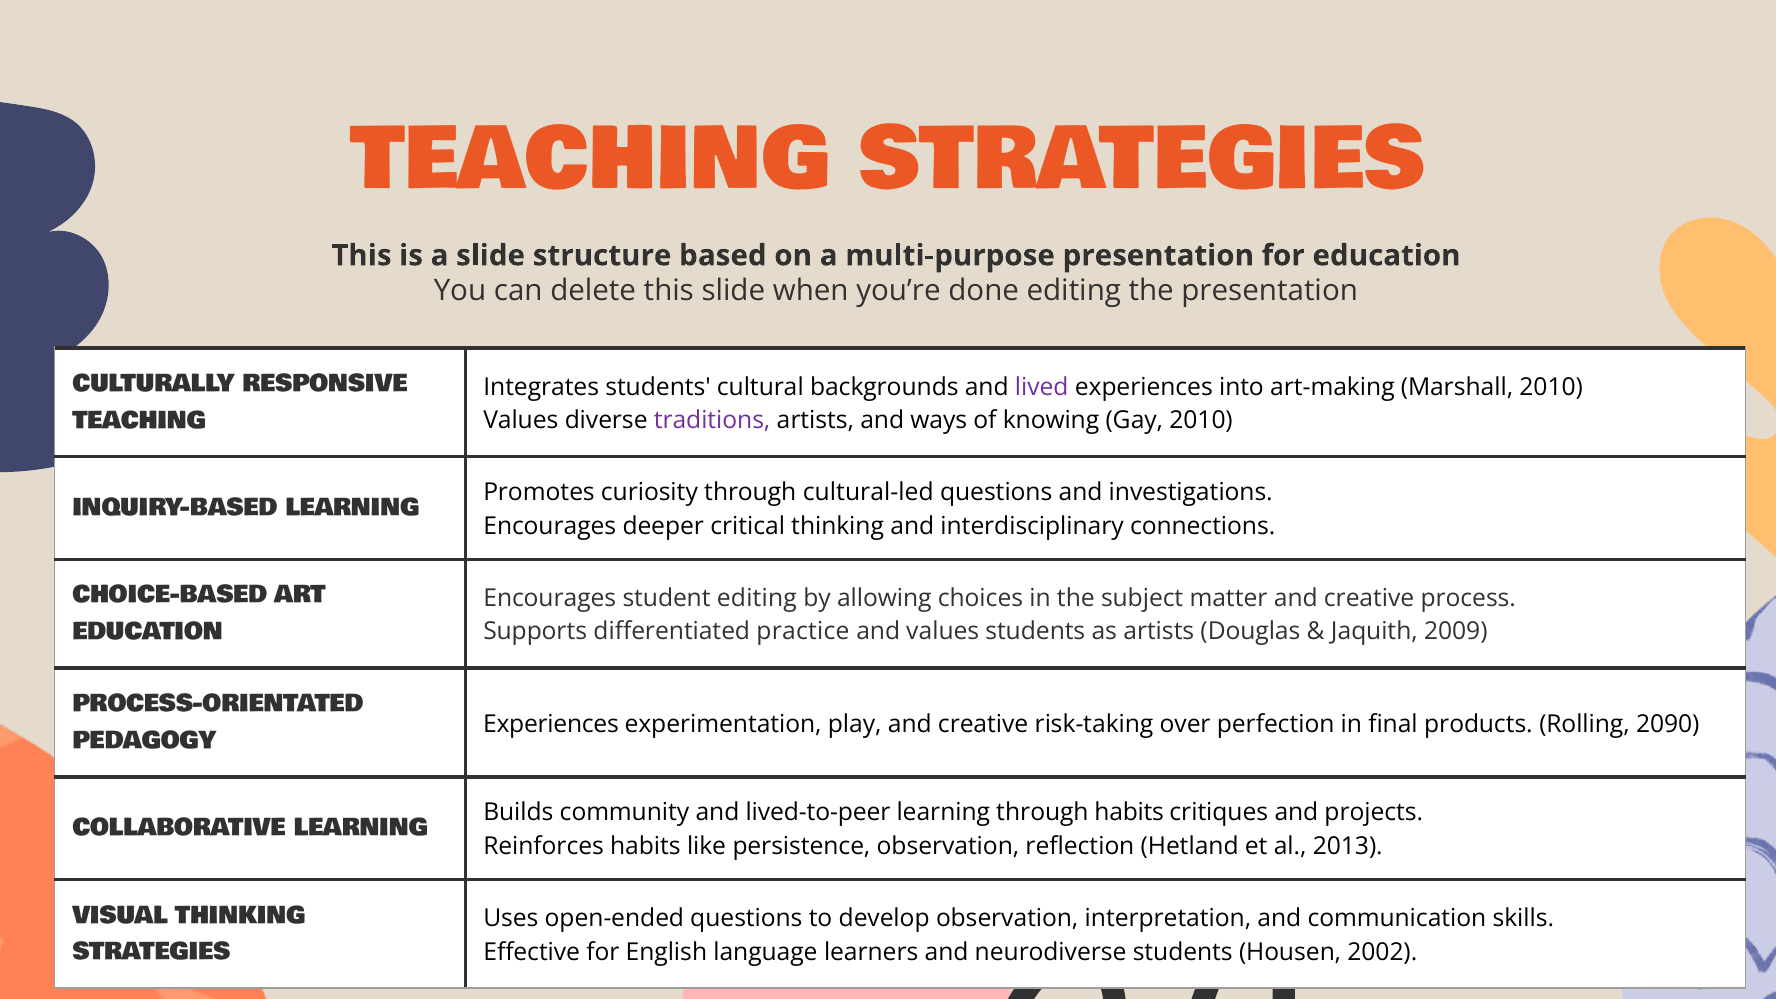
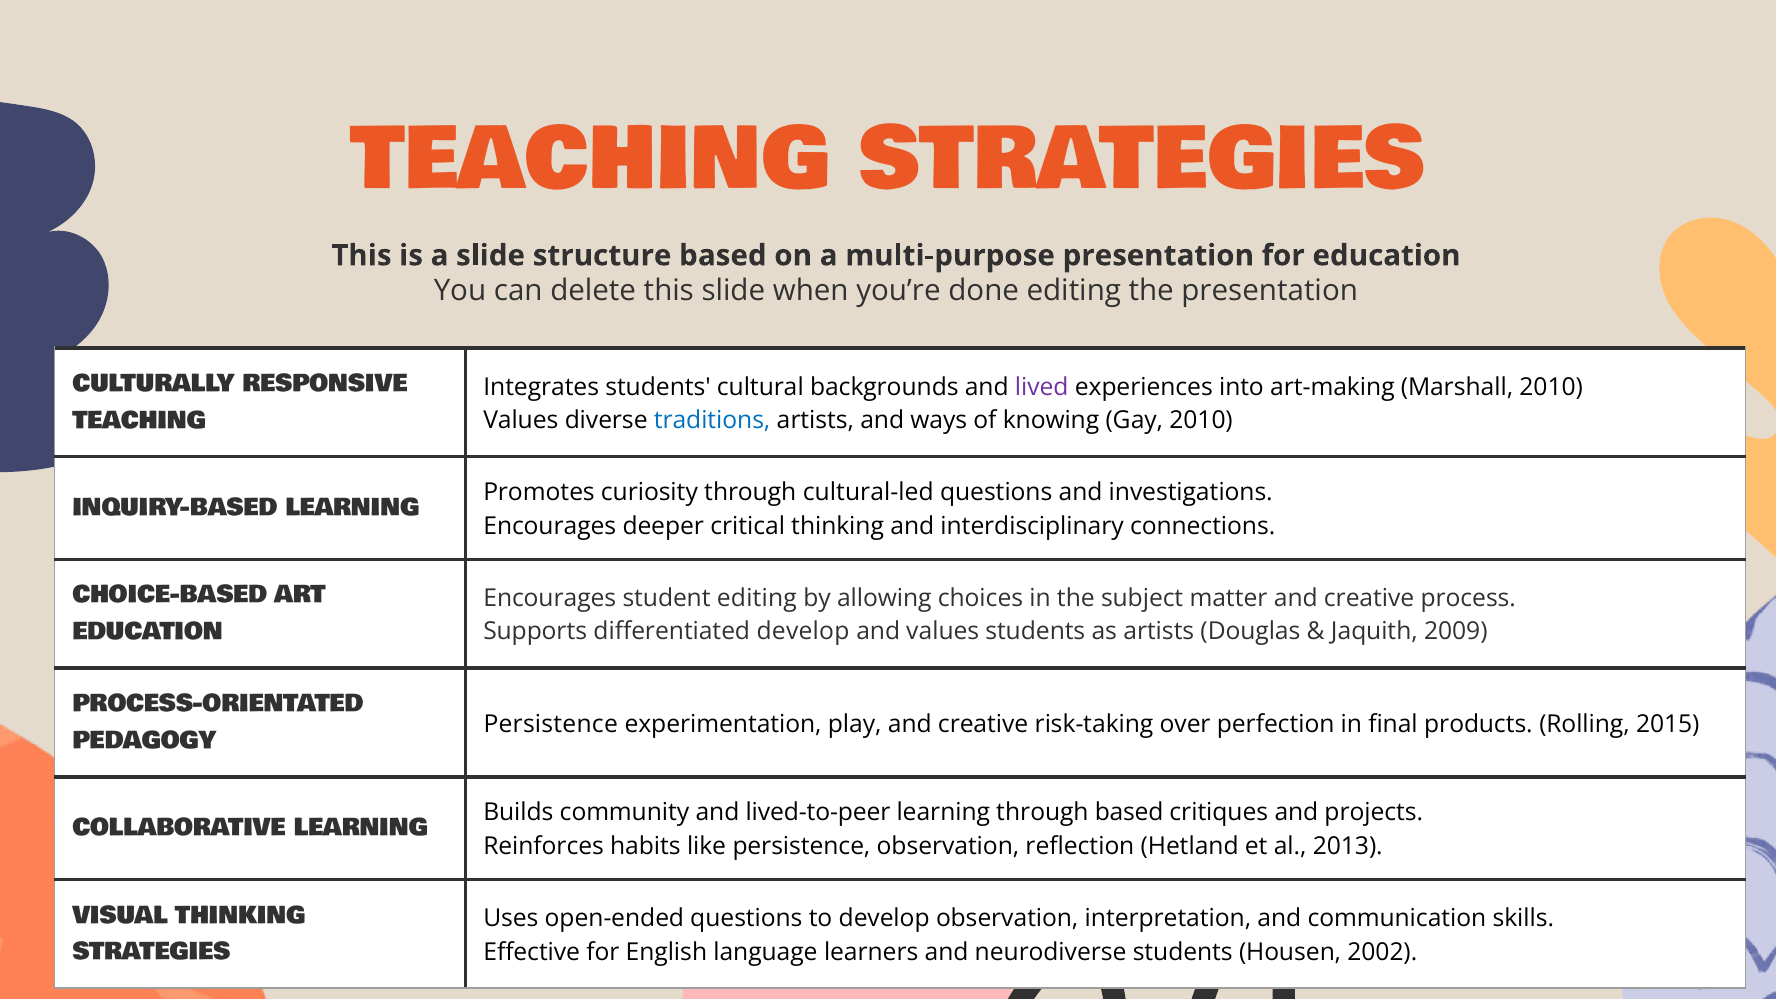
traditions colour: purple -> blue
differentiated practice: practice -> develop
Experiences at (551, 724): Experiences -> Persistence
2090: 2090 -> 2015
through habits: habits -> based
